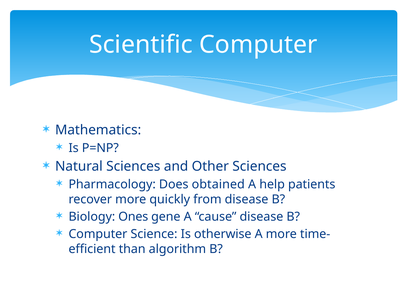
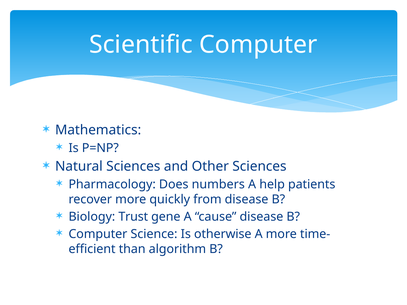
obtained: obtained -> numbers
Ones: Ones -> Trust
